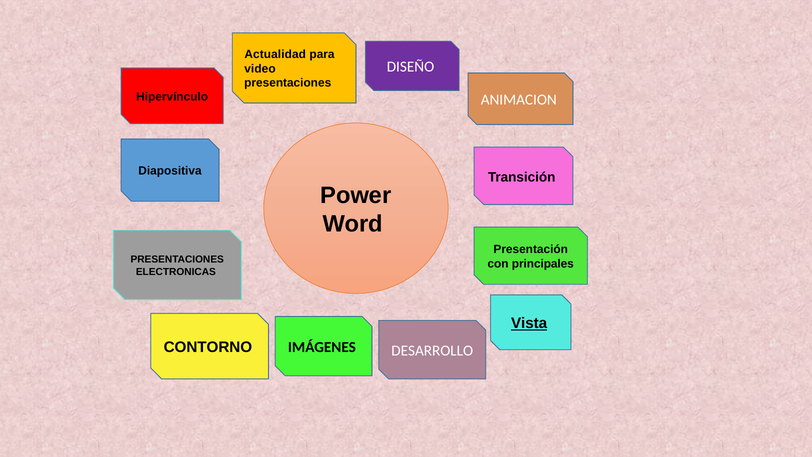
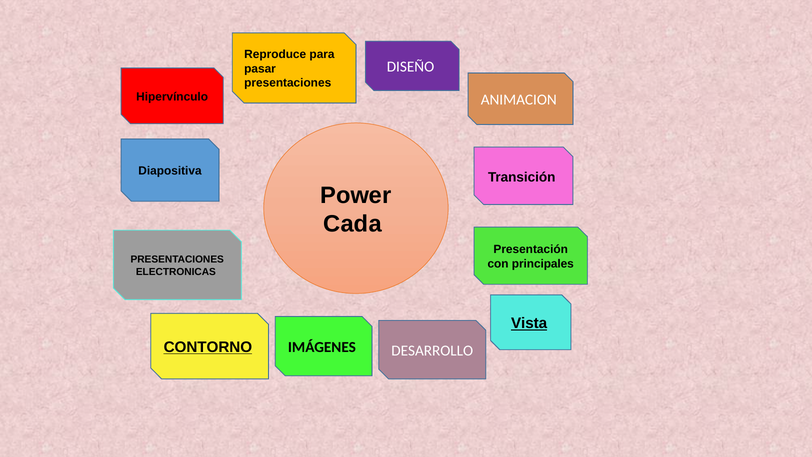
Actualidad: Actualidad -> Reproduce
video: video -> pasar
Word: Word -> Cada
CONTORNO underline: none -> present
